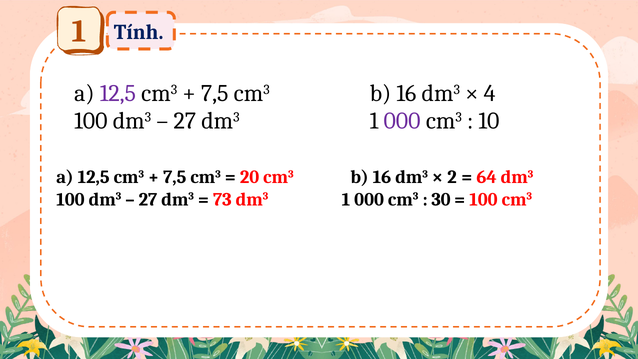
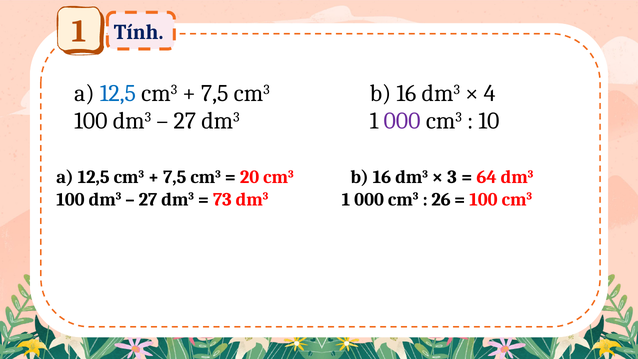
12,5 at (118, 93) colour: purple -> blue
2: 2 -> 3
30: 30 -> 26
